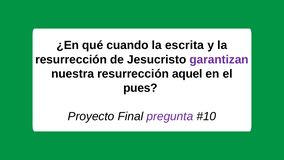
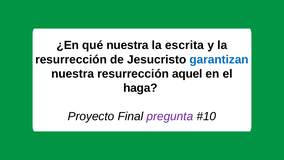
qué cuando: cuando -> nuestra
garantizan colour: purple -> blue
pues: pues -> haga
